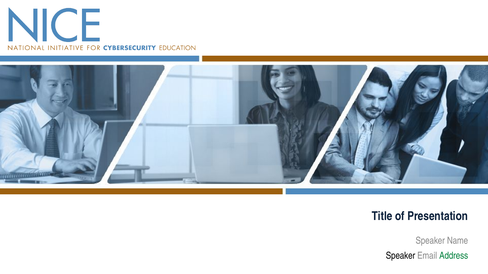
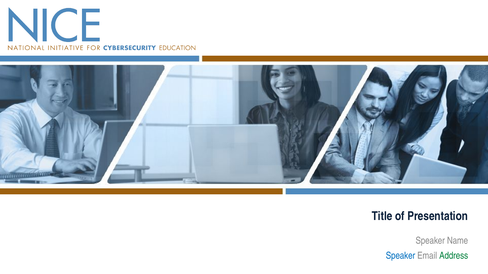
Speaker at (401, 256) colour: black -> blue
